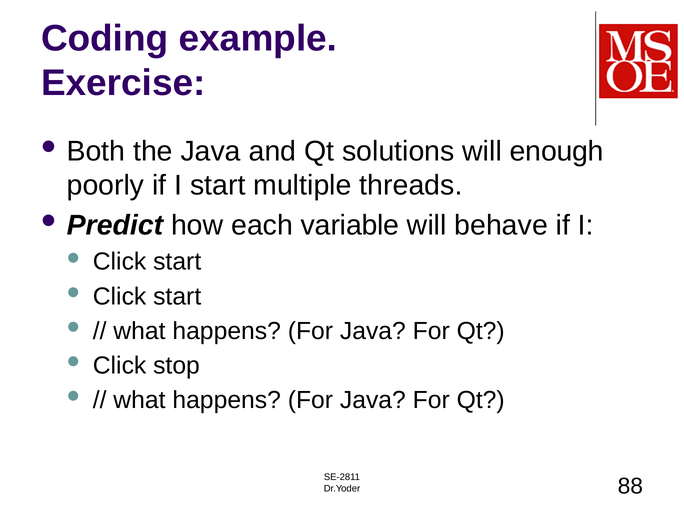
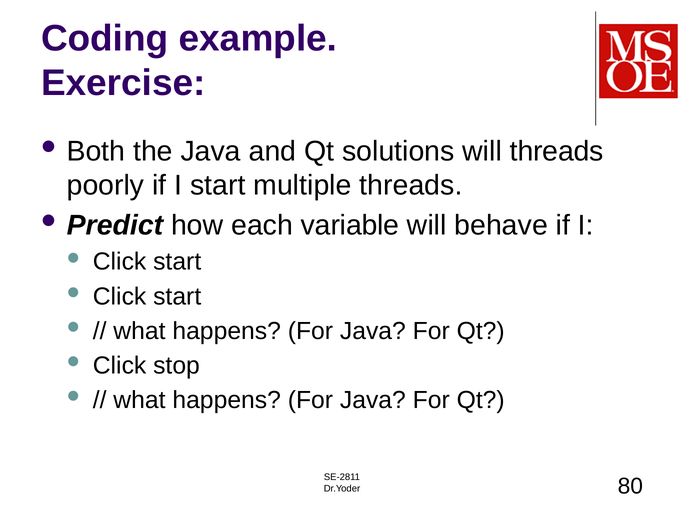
will enough: enough -> threads
88: 88 -> 80
